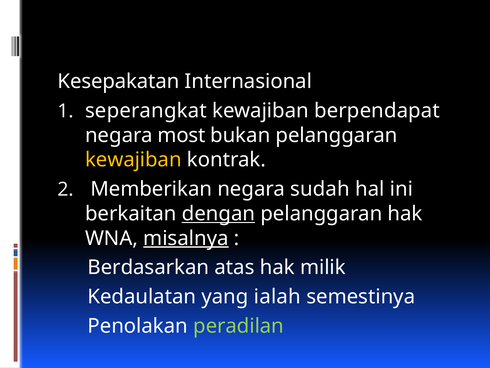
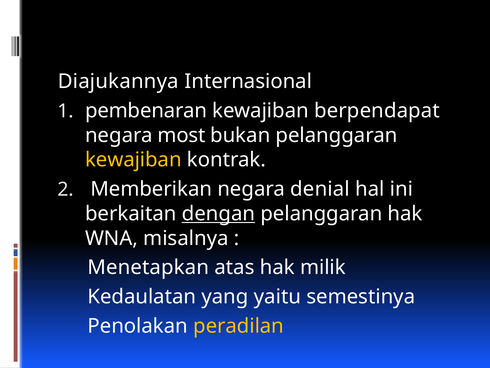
Kesepakatan: Kesepakatan -> Diajukannya
seperangkat: seperangkat -> pembenaran
sudah: sudah -> denial
misalnya underline: present -> none
Berdasarkan: Berdasarkan -> Menetapkan
ialah: ialah -> yaitu
peradilan colour: light green -> yellow
